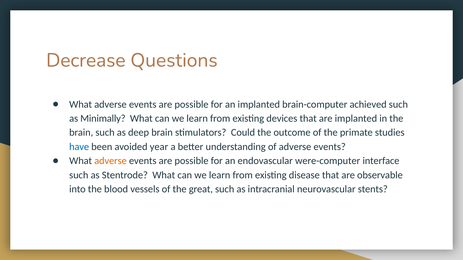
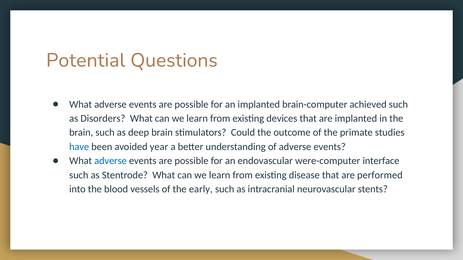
Decrease: Decrease -> Potential
Minimally: Minimally -> Disorders
adverse at (111, 161) colour: orange -> blue
observable: observable -> performed
great: great -> early
